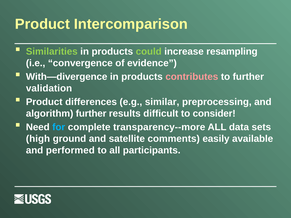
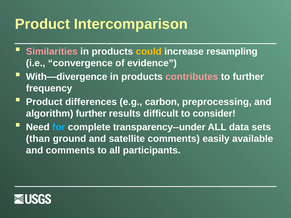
Similarities colour: light green -> pink
could colour: light green -> yellow
validation: validation -> frequency
similar: similar -> carbon
transparency--more: transparency--more -> transparency--under
high: high -> than
and performed: performed -> comments
